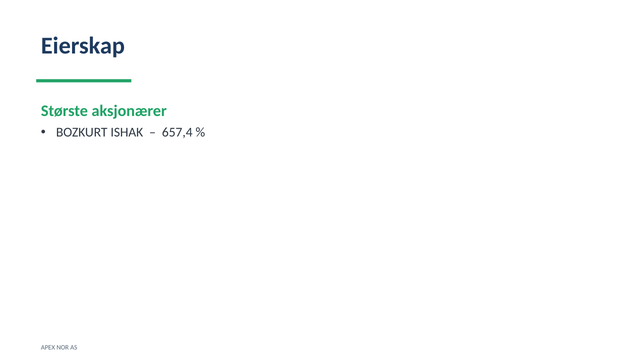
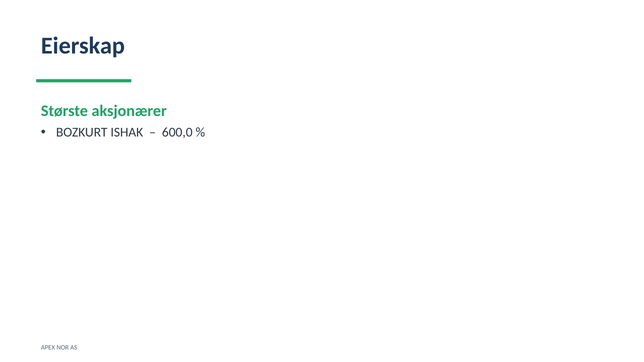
657,4: 657,4 -> 600,0
